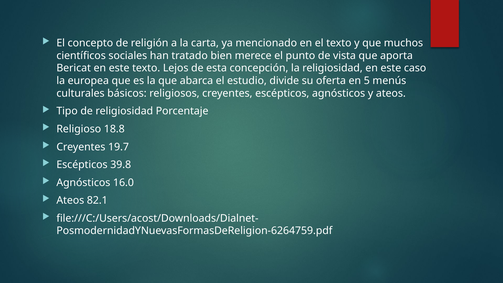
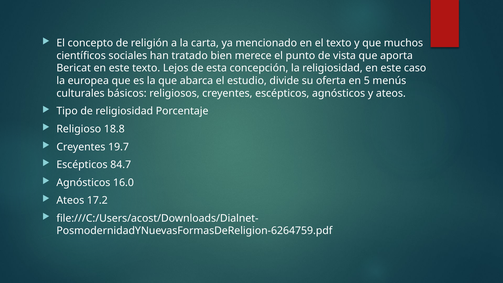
39.8: 39.8 -> 84.7
82.1: 82.1 -> 17.2
